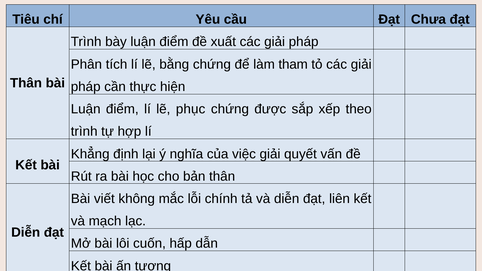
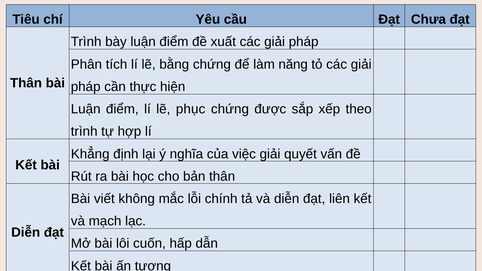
tham: tham -> năng
